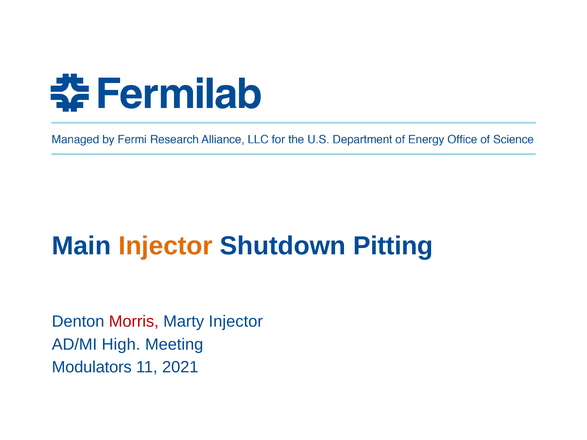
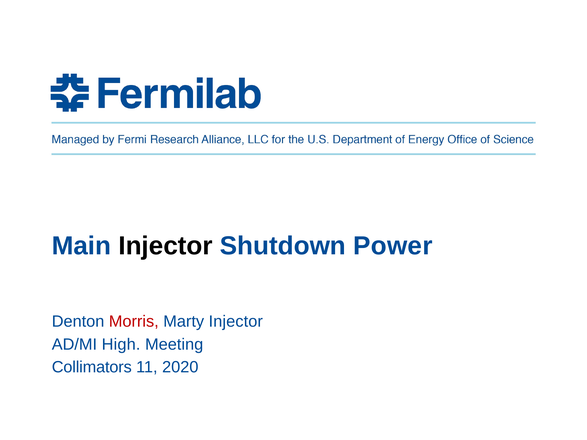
Injector at (166, 246) colour: orange -> black
Pitting: Pitting -> Power
Modulators: Modulators -> Collimators
2021: 2021 -> 2020
